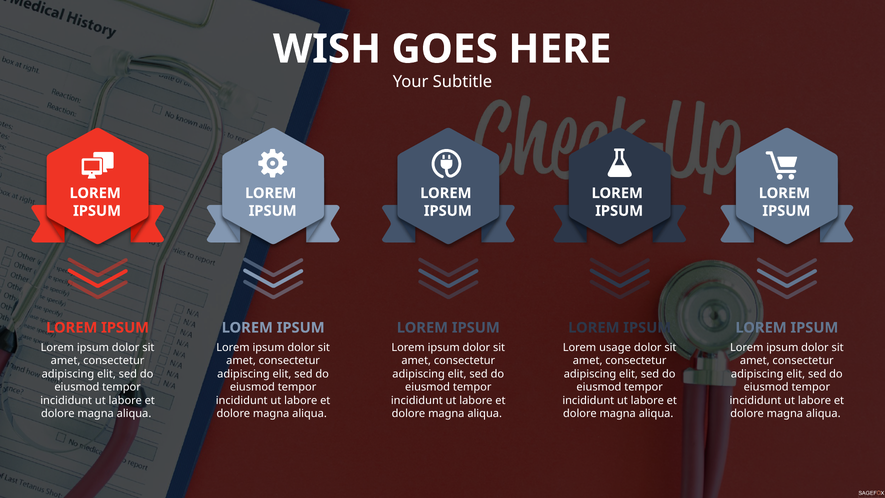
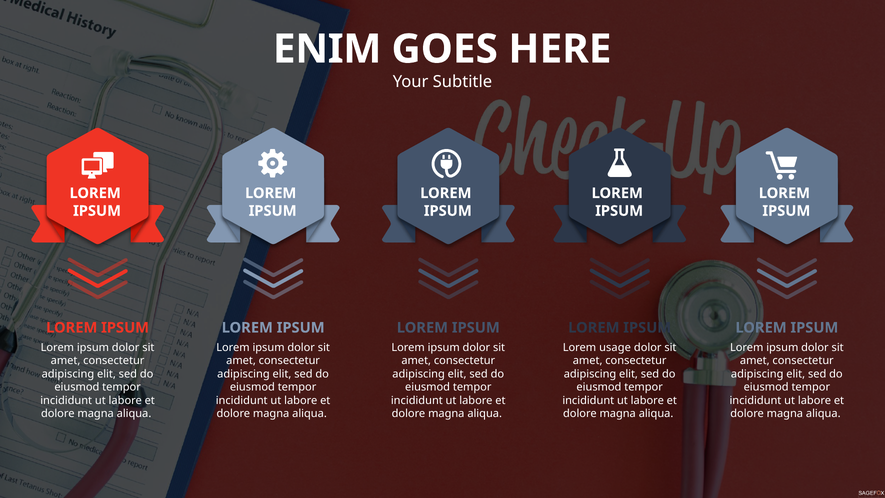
WISH: WISH -> ENIM
